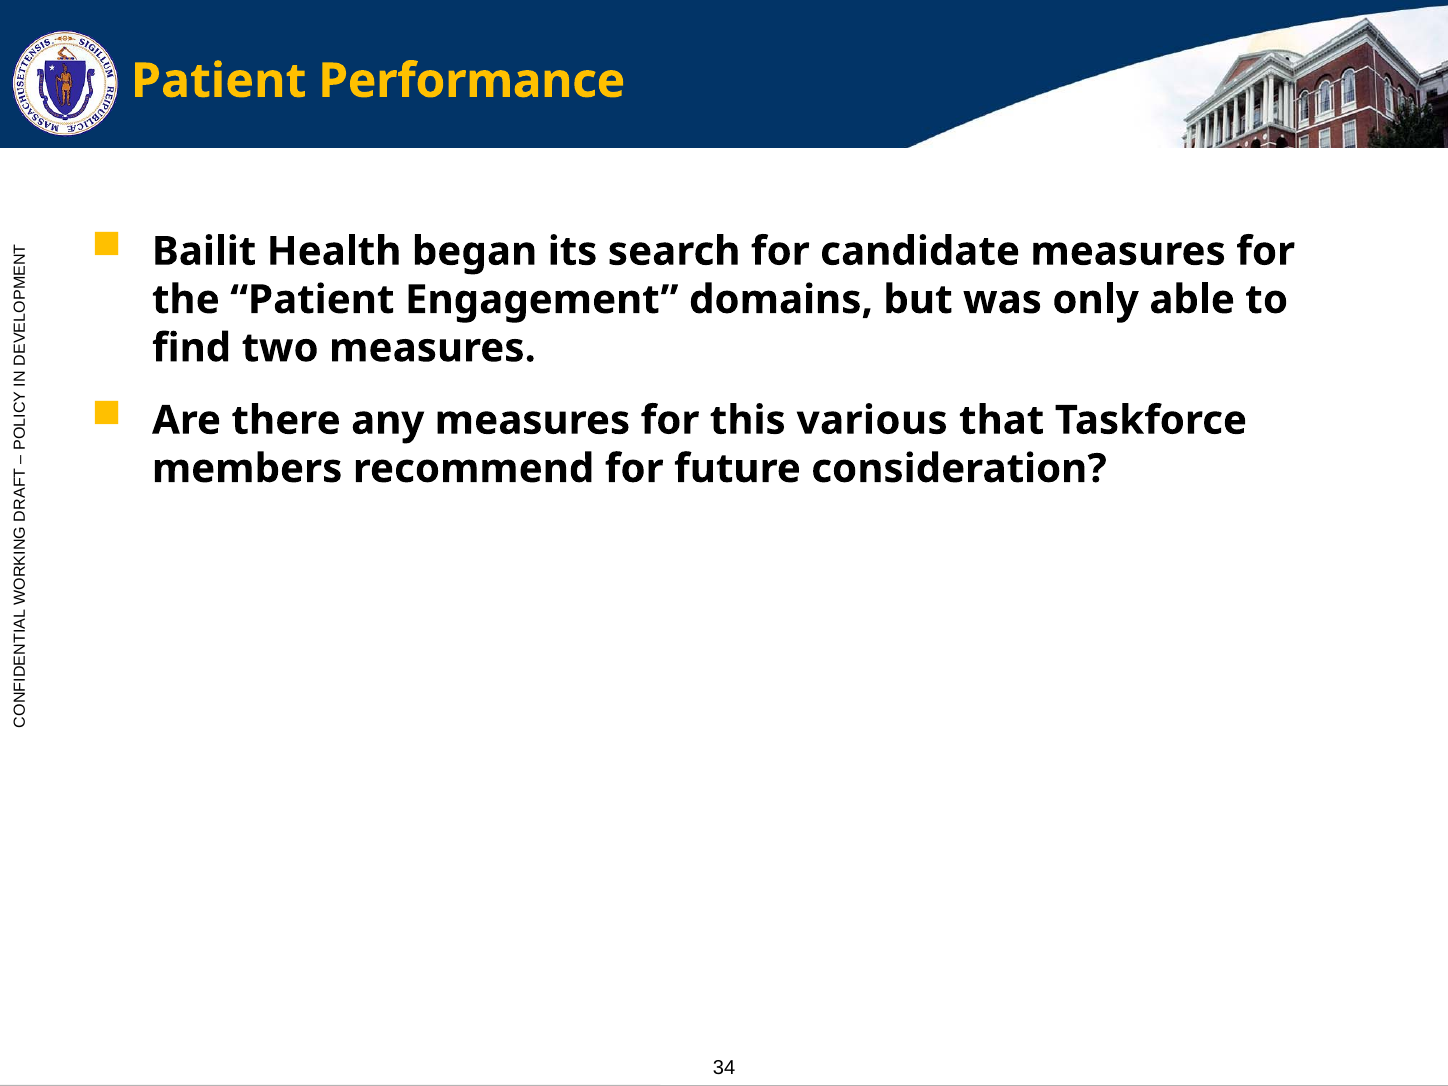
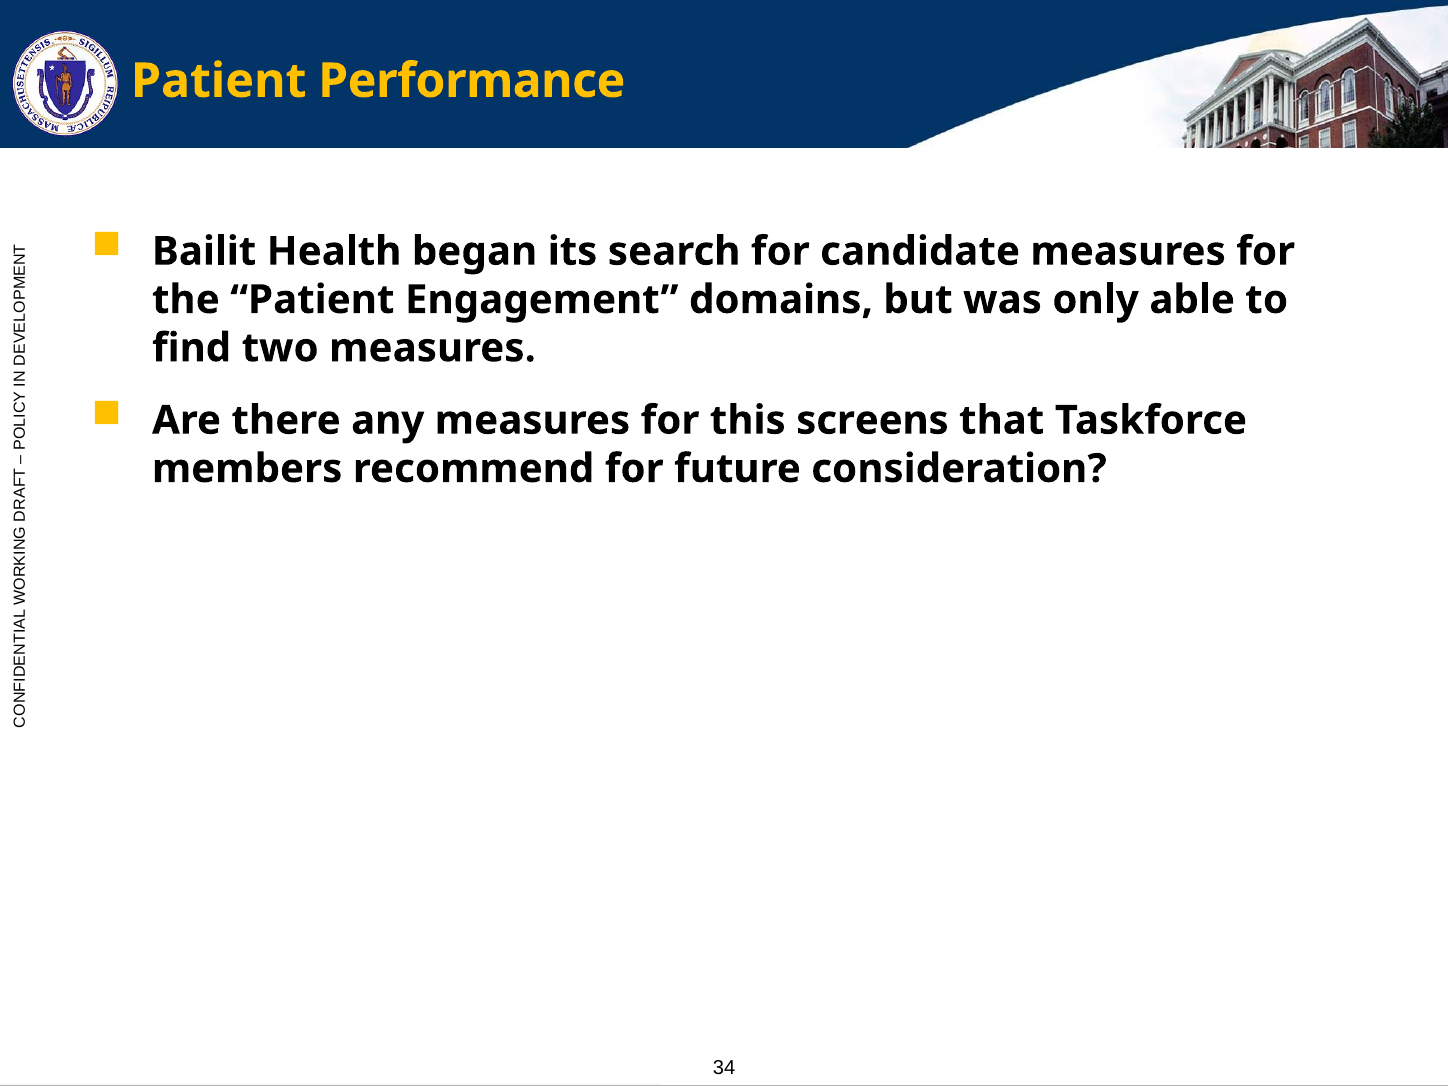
various: various -> screens
